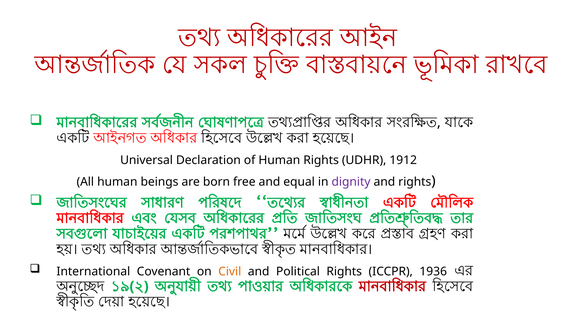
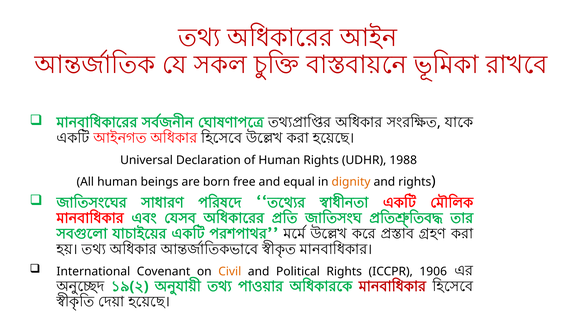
1912: 1912 -> 1988
dignity colour: purple -> orange
1936: 1936 -> 1906
